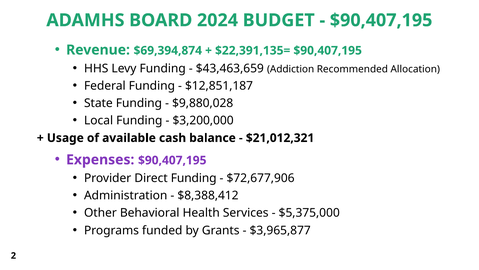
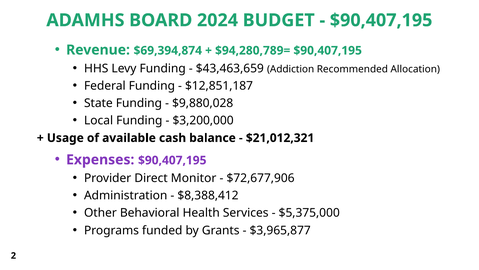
$22,391,135=: $22,391,135= -> $94,280,789=
Direct Funding: Funding -> Monitor
